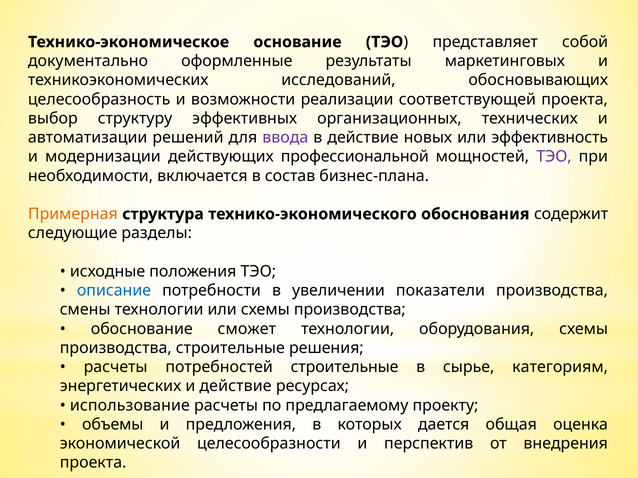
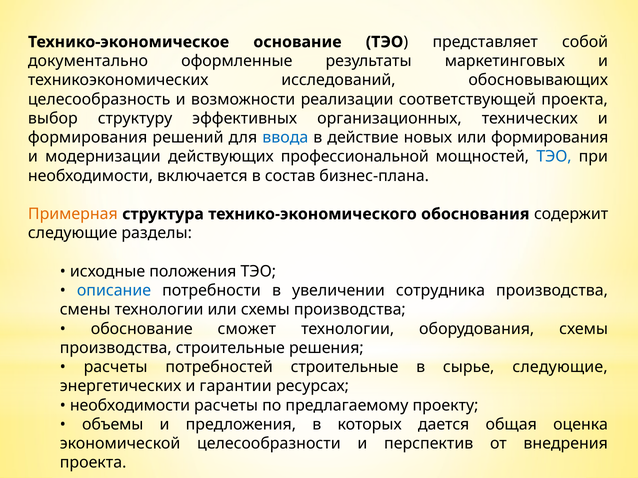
автоматизации at (88, 138): автоматизации -> формирования
ввода colour: purple -> blue
или эффективность: эффективность -> формирования
ТЭО at (554, 157) colour: purple -> blue
показатели: показатели -> сотрудника
сырье категориям: категориям -> следующие
и действие: действие -> гарантии
использование at (130, 406): использование -> необходимости
